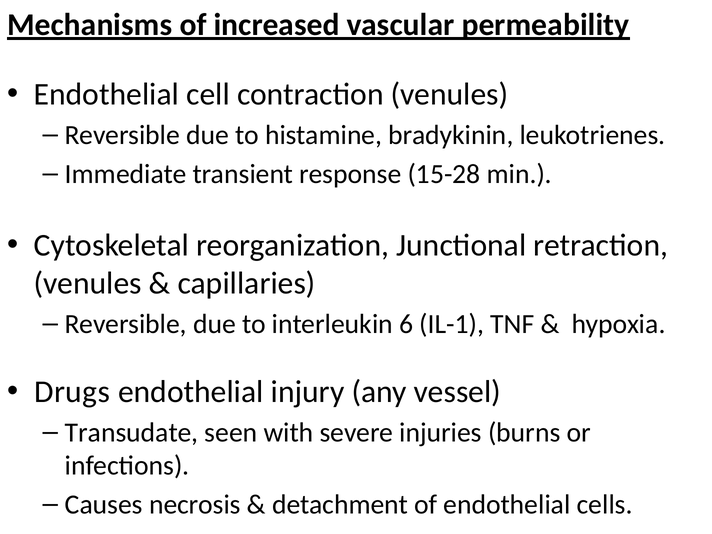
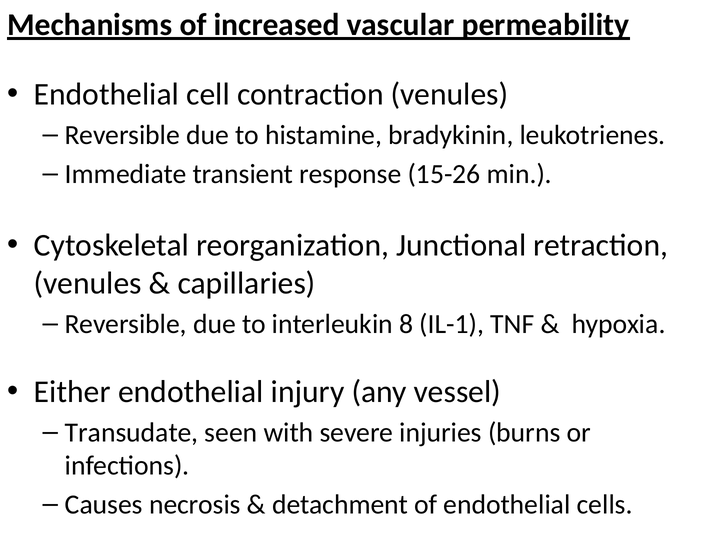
15-28: 15-28 -> 15-26
6: 6 -> 8
Drugs: Drugs -> Either
